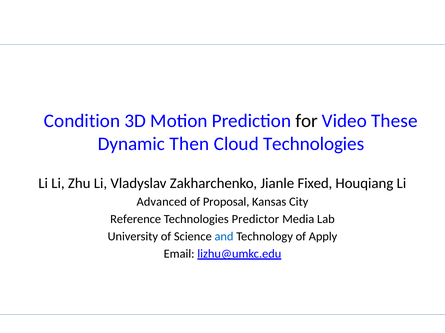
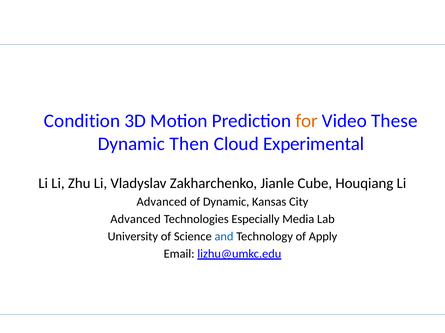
for colour: black -> orange
Cloud Technologies: Technologies -> Experimental
Fixed: Fixed -> Cube
of Proposal: Proposal -> Dynamic
Reference at (136, 220): Reference -> Advanced
Predictor: Predictor -> Especially
